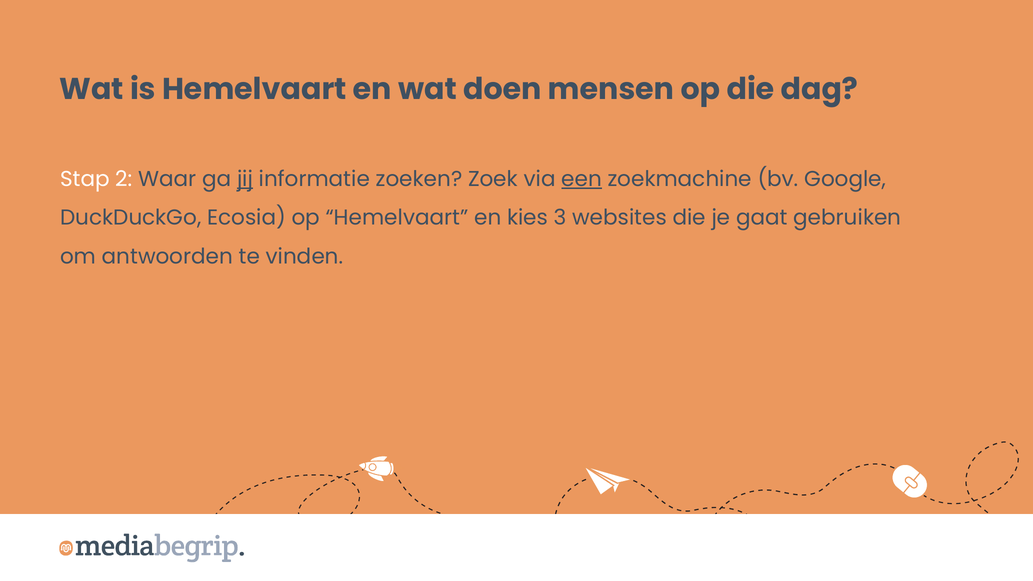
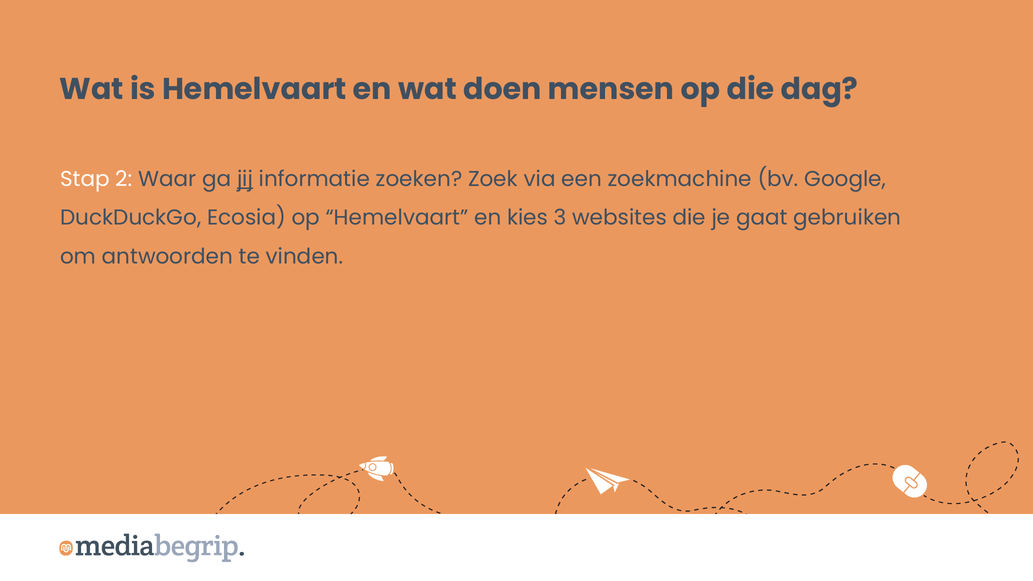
een underline: present -> none
